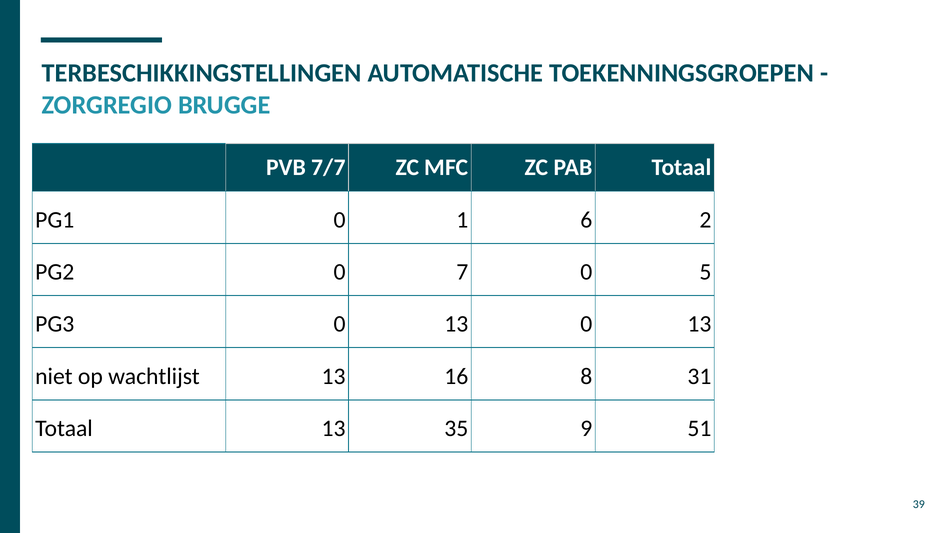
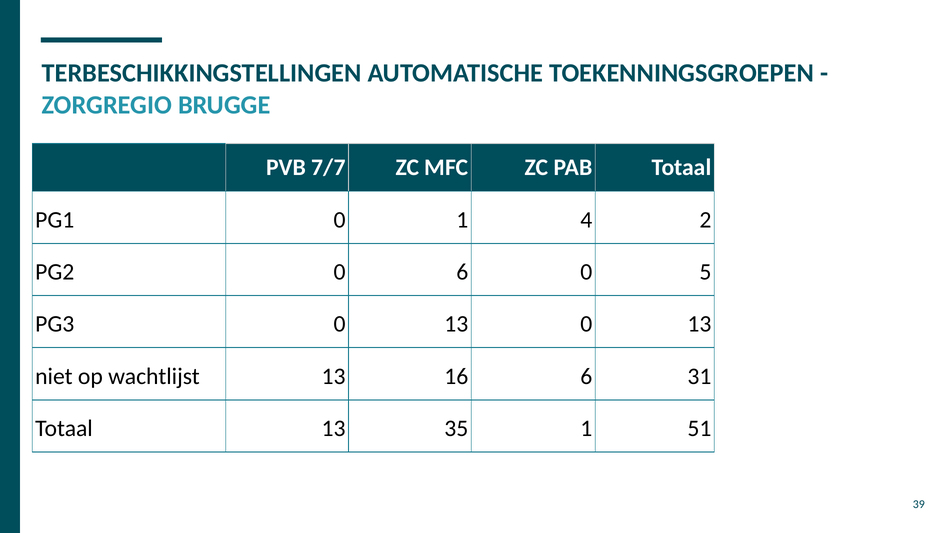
6: 6 -> 4
0 7: 7 -> 6
16 8: 8 -> 6
35 9: 9 -> 1
